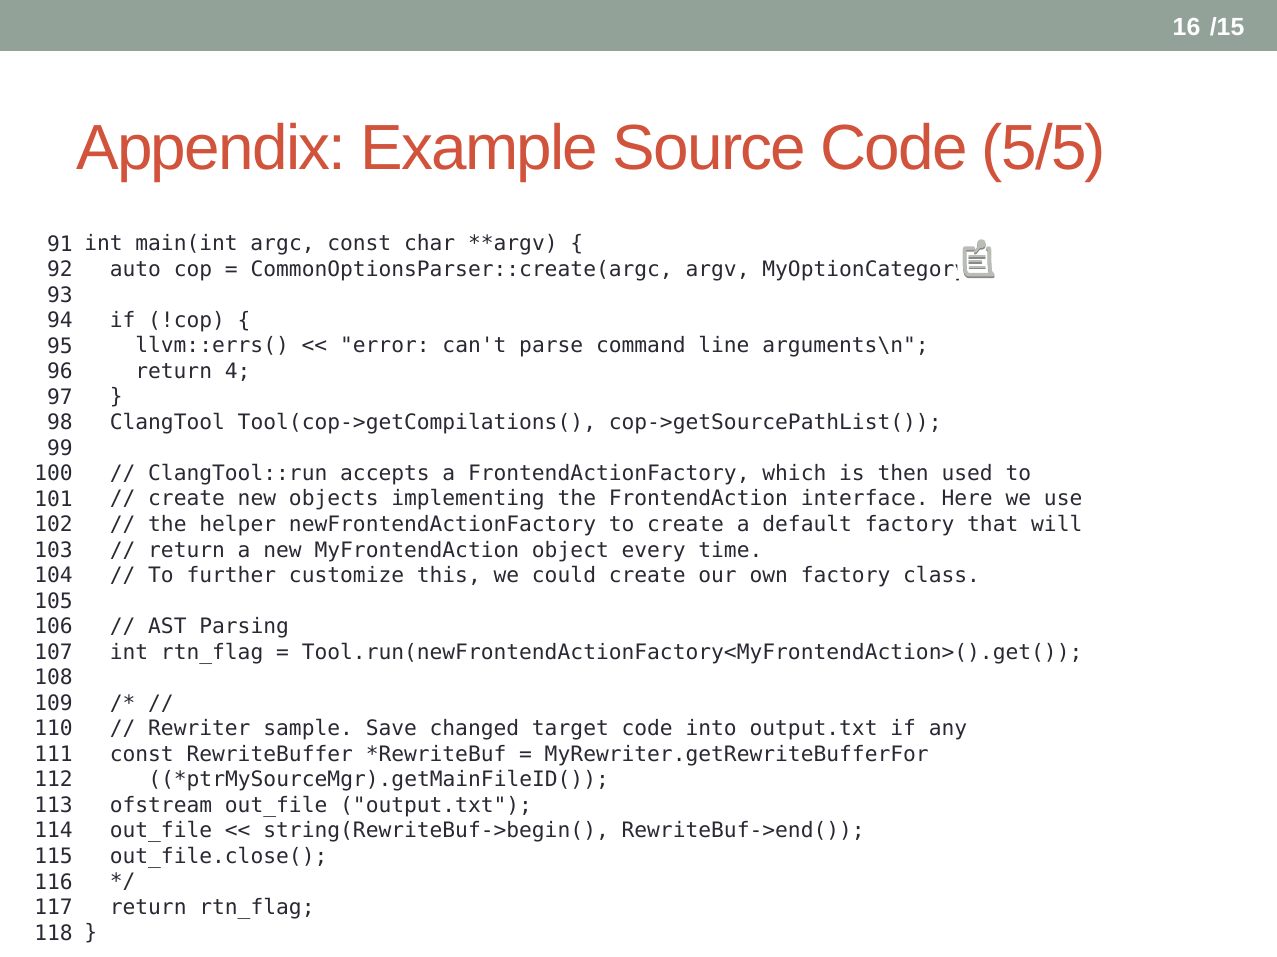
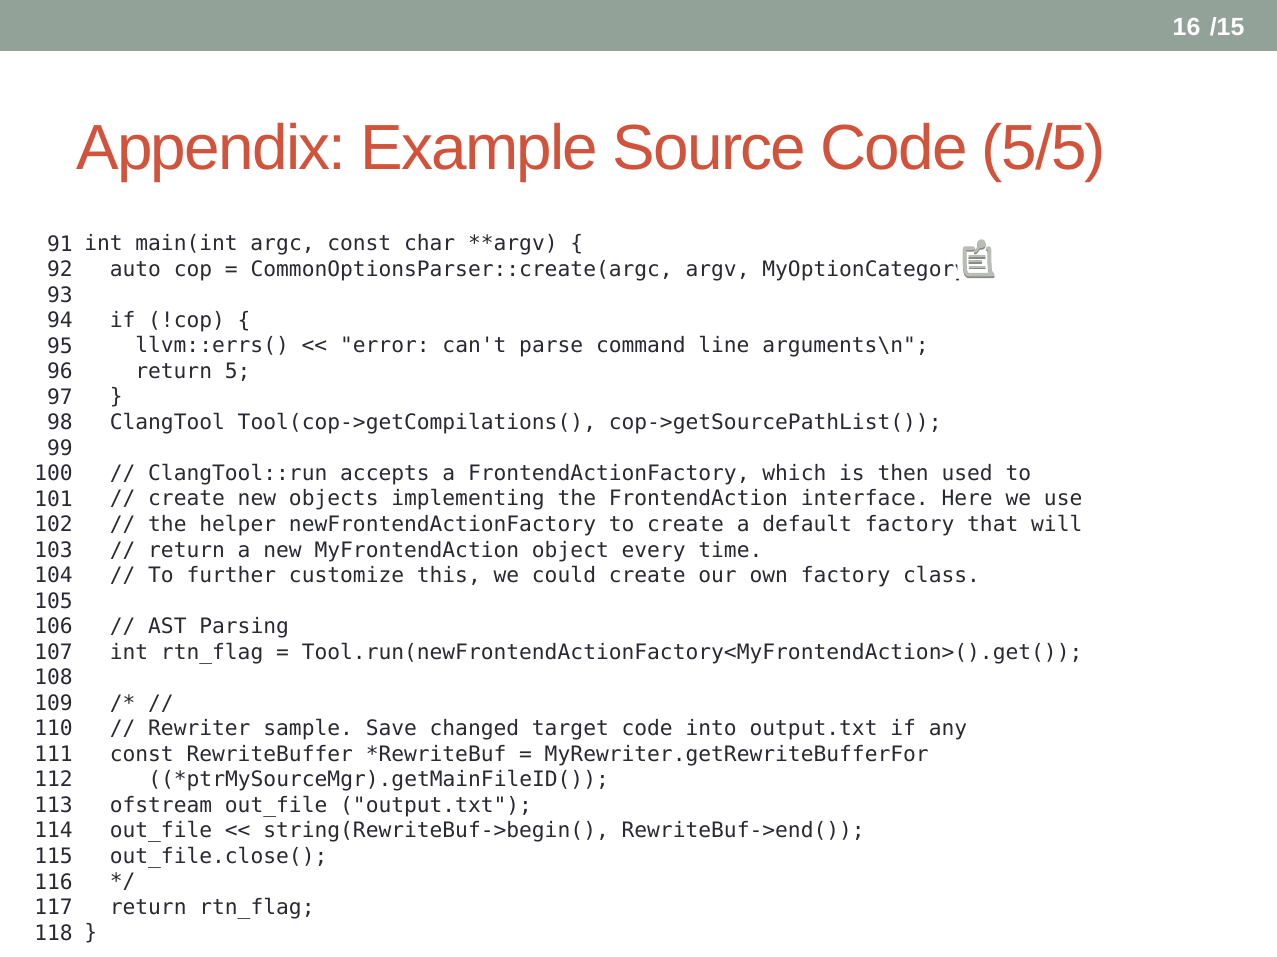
4: 4 -> 5
